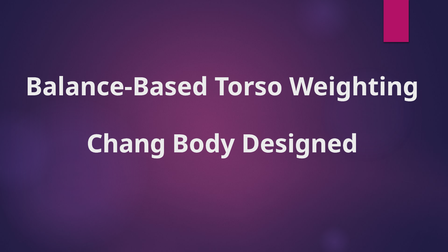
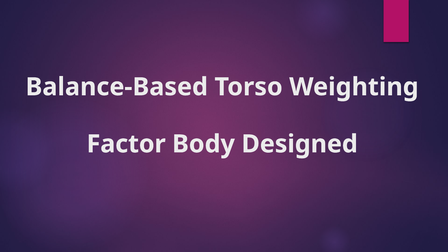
Chang: Chang -> Factor
